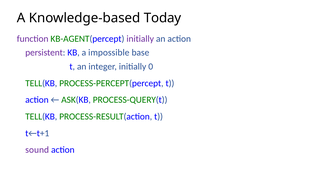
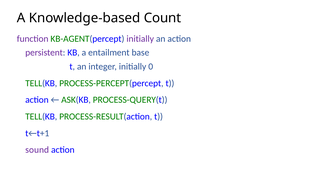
Today: Today -> Count
impossible: impossible -> entailment
